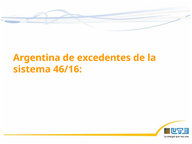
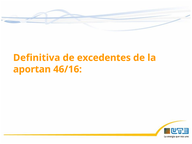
Argentina: Argentina -> Definitiva
sistema: sistema -> aportan
